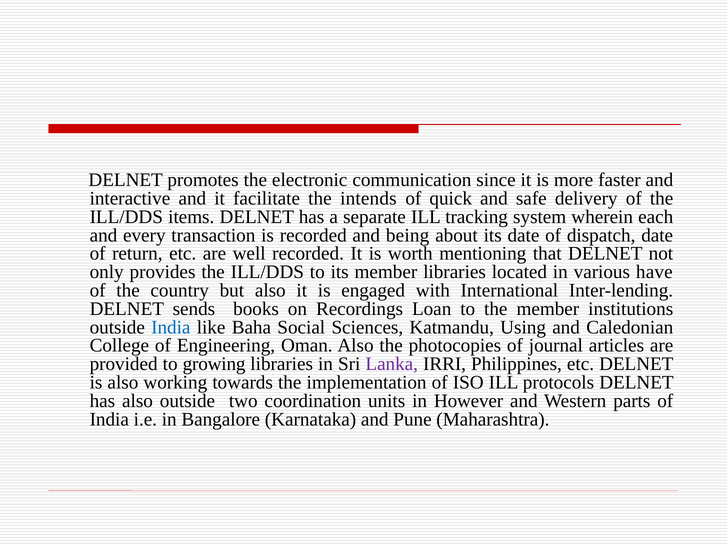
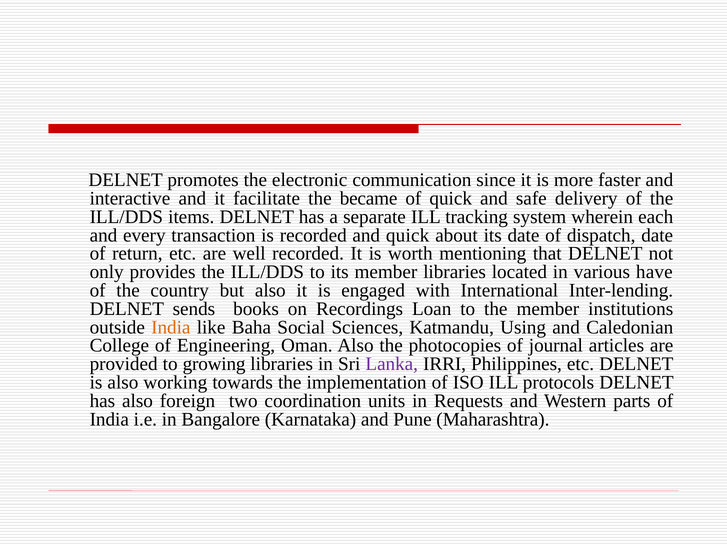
intends: intends -> became
and being: being -> quick
India at (171, 327) colour: blue -> orange
also outside: outside -> foreign
However: However -> Requests
